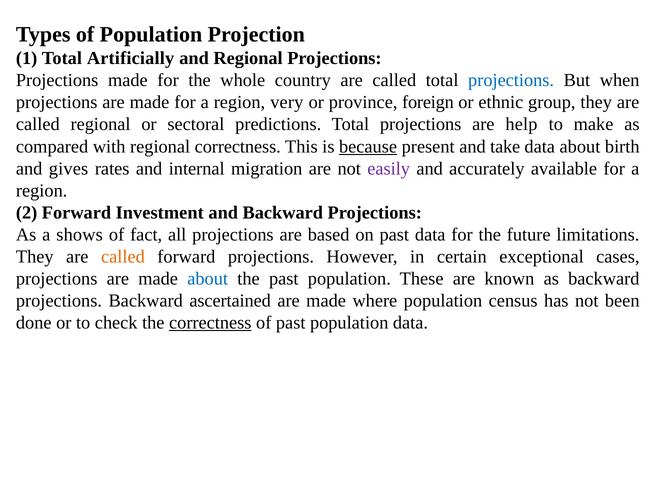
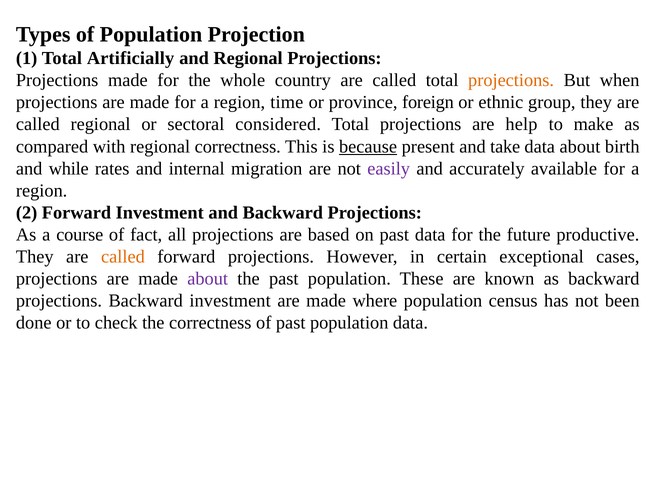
projections at (511, 80) colour: blue -> orange
very: very -> time
predictions: predictions -> considered
gives: gives -> while
shows: shows -> course
limitations: limitations -> productive
about at (208, 278) colour: blue -> purple
Backward ascertained: ascertained -> investment
correctness at (210, 322) underline: present -> none
